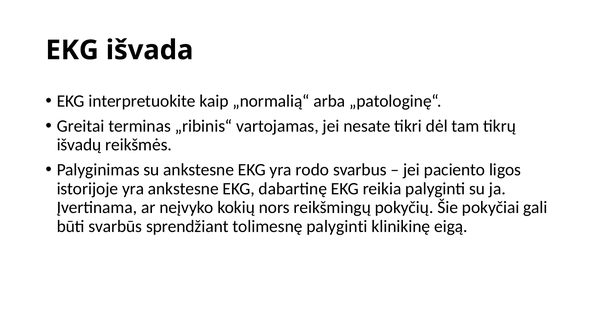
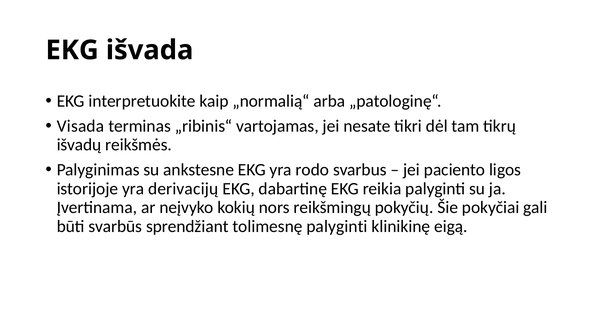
Greitai: Greitai -> Visada
yra ankstesne: ankstesne -> derivacijų
